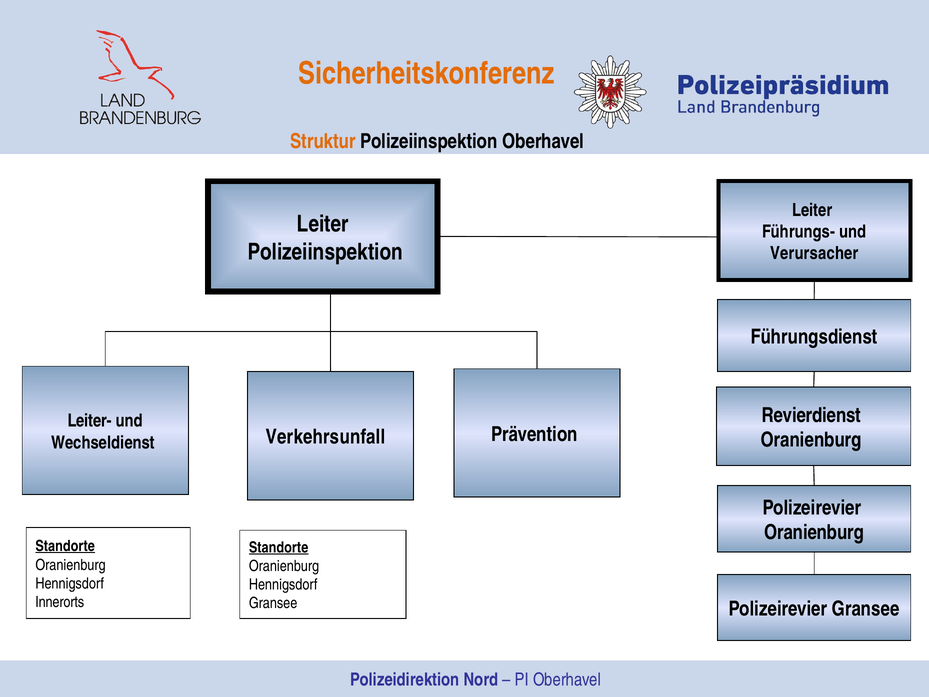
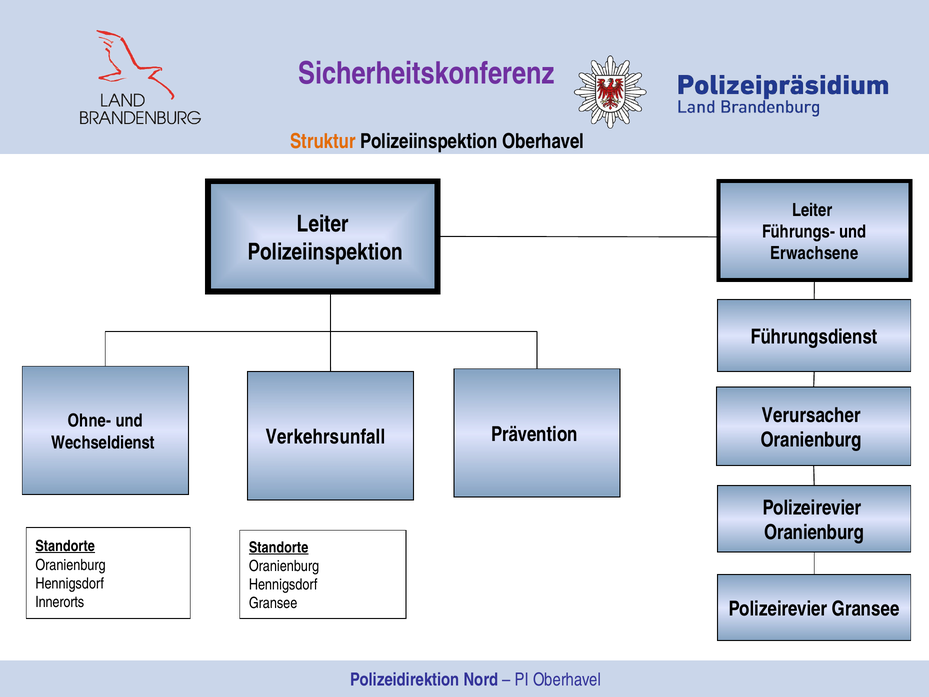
Sicherheitskonferenz colour: orange -> purple
Verursacher: Verursacher -> Erwachsene
Revierdienst: Revierdienst -> Verursacher
Leiter-: Leiter- -> Ohne-
